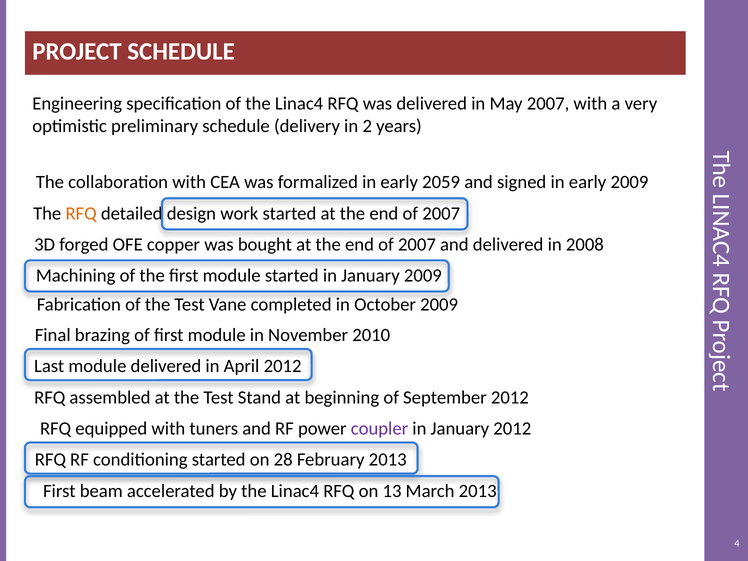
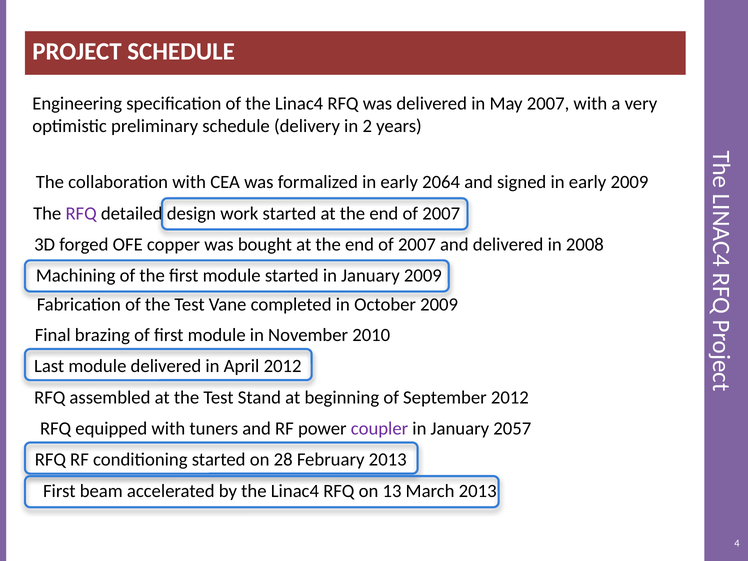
2059: 2059 -> 2064
RFQ at (81, 213) colour: orange -> purple
January 2012: 2012 -> 2057
